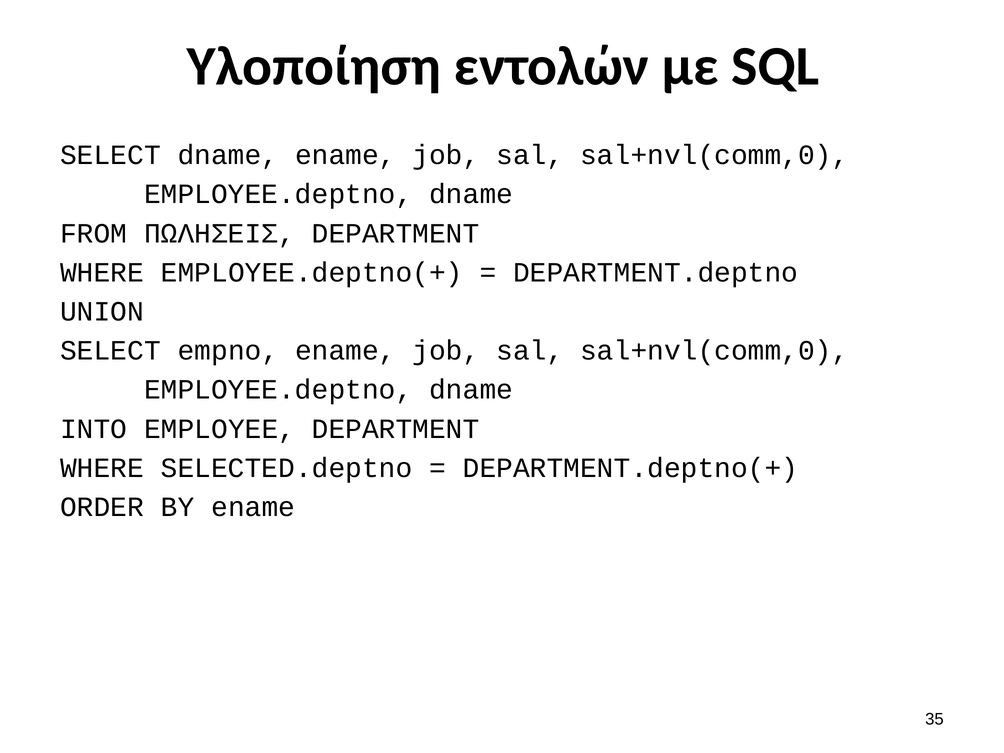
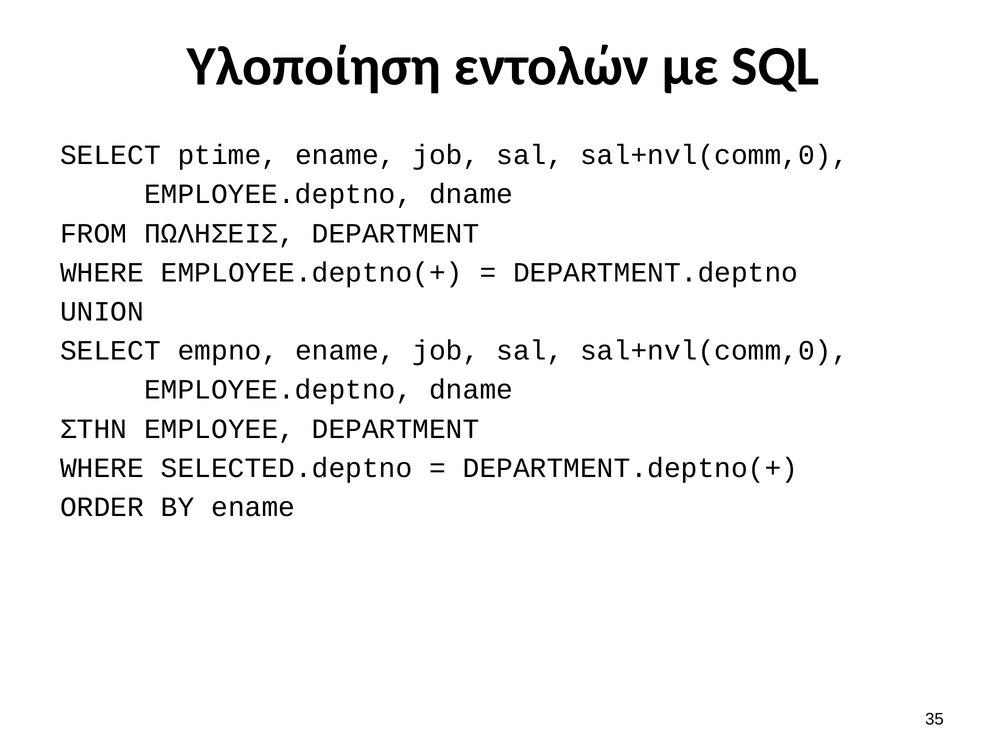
SELECT dname: dname -> ptime
INTO: INTO -> ΣΤΗΝ
